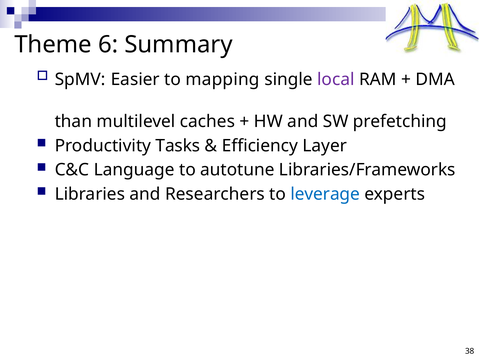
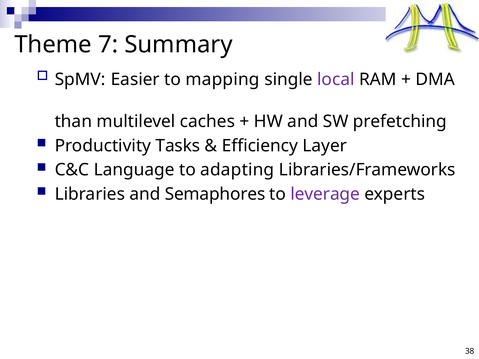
6: 6 -> 7
autotune: autotune -> adapting
Researchers: Researchers -> Semaphores
leverage colour: blue -> purple
